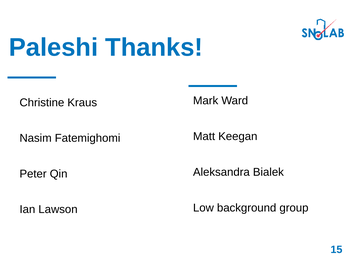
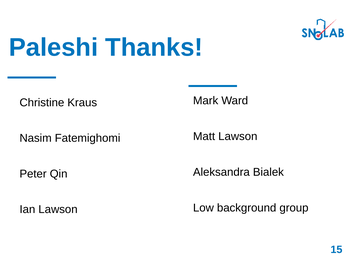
Matt Keegan: Keegan -> Lawson
